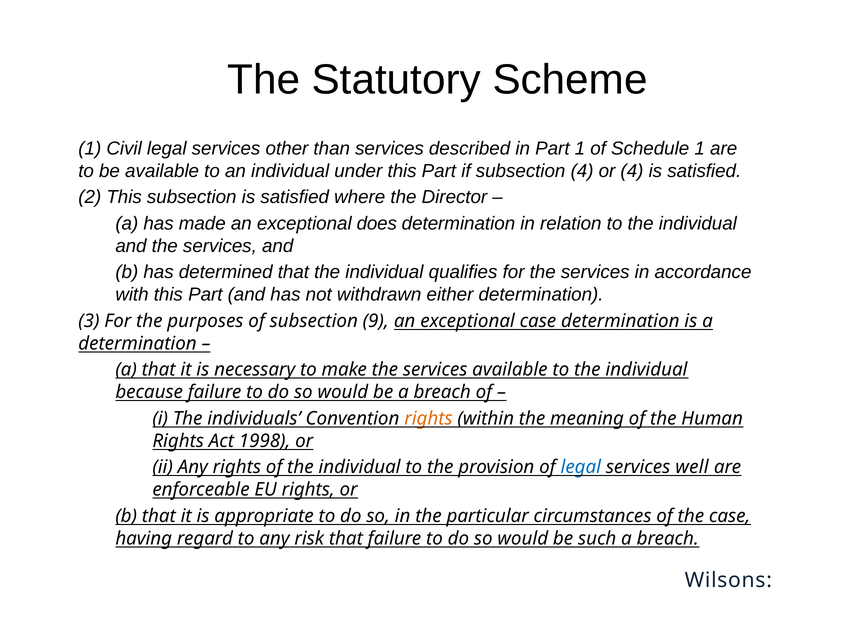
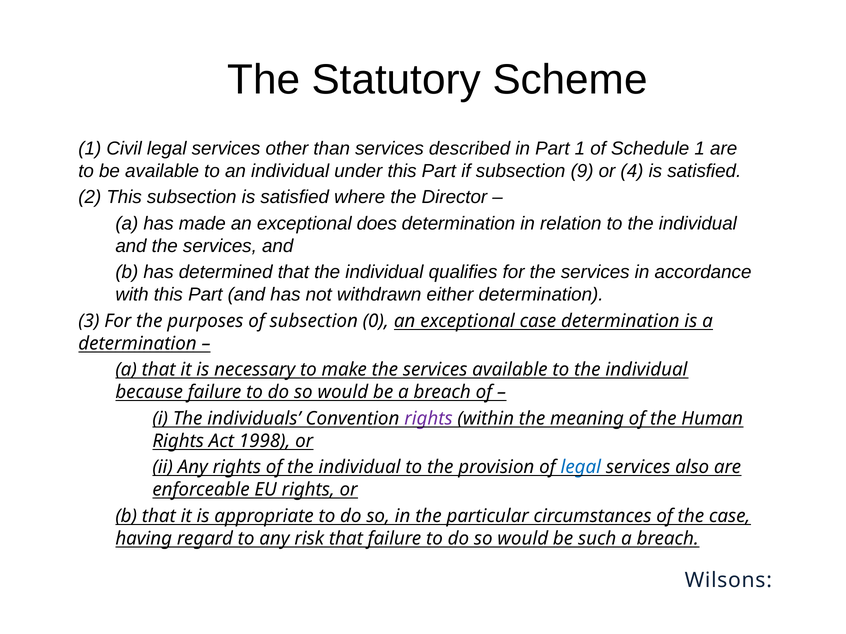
subsection 4: 4 -> 9
9: 9 -> 0
rights at (428, 419) colour: orange -> purple
well: well -> also
